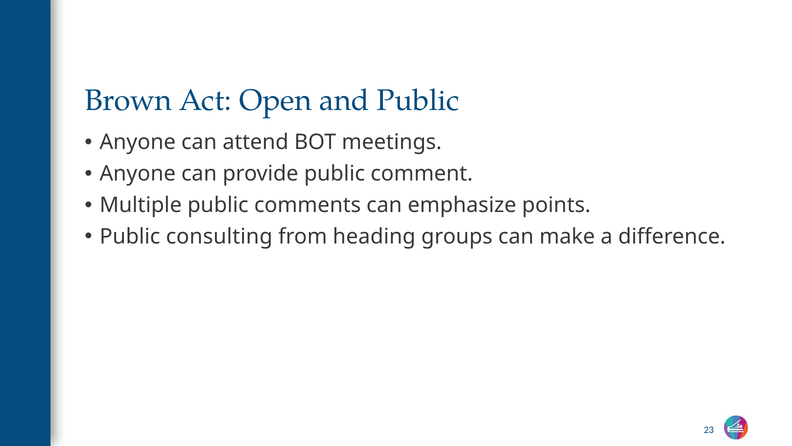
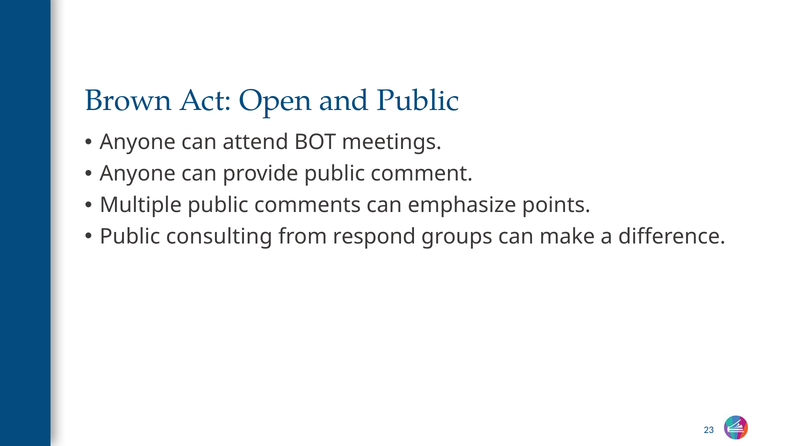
heading: heading -> respond
